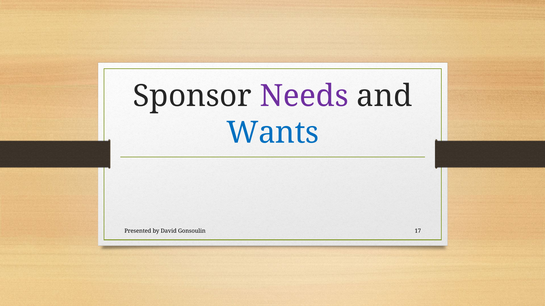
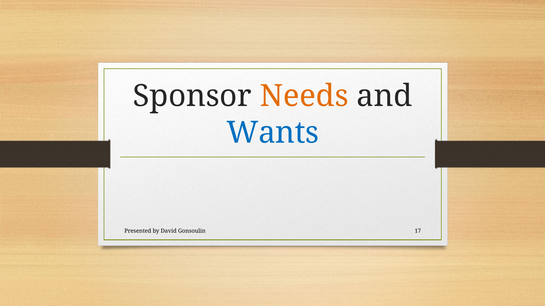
Needs colour: purple -> orange
